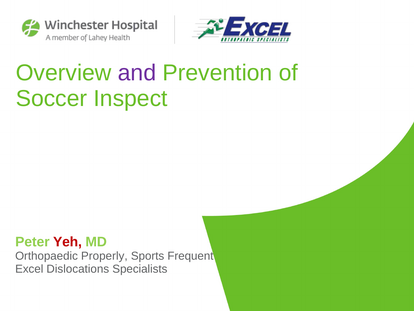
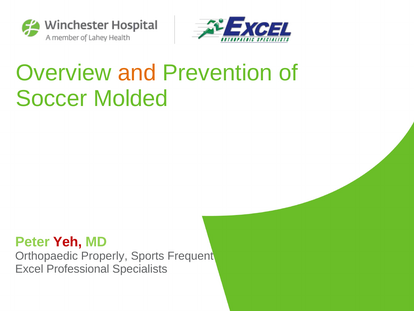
and colour: purple -> orange
Inspect: Inspect -> Molded
Dislocations: Dislocations -> Professional
